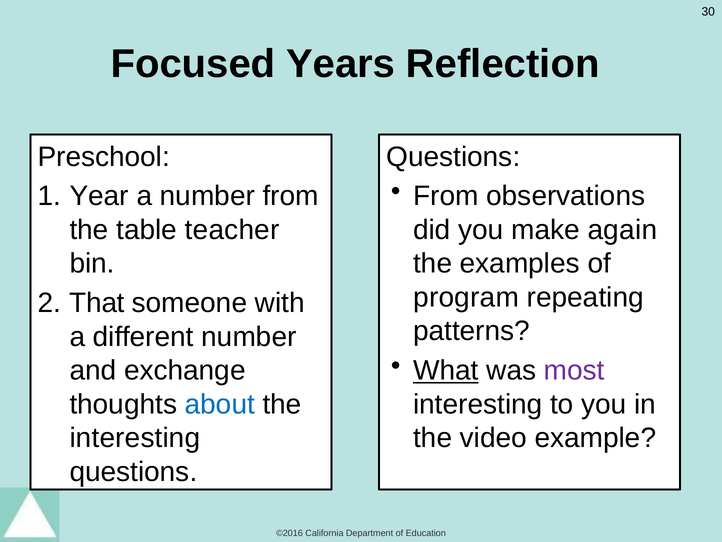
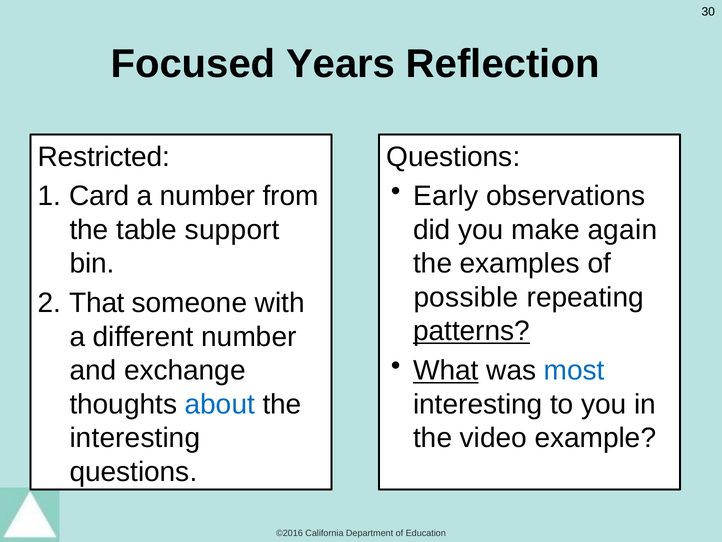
Preschool: Preschool -> Restricted
From at (446, 196): From -> Early
Year: Year -> Card
teacher: teacher -> support
program: program -> possible
patterns underline: none -> present
most colour: purple -> blue
